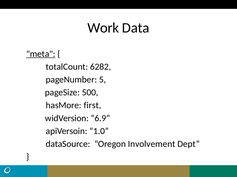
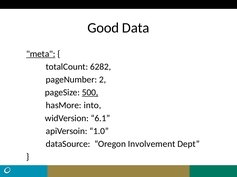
Work: Work -> Good
5: 5 -> 2
500 underline: none -> present
first: first -> into
6.9: 6.9 -> 6.1
